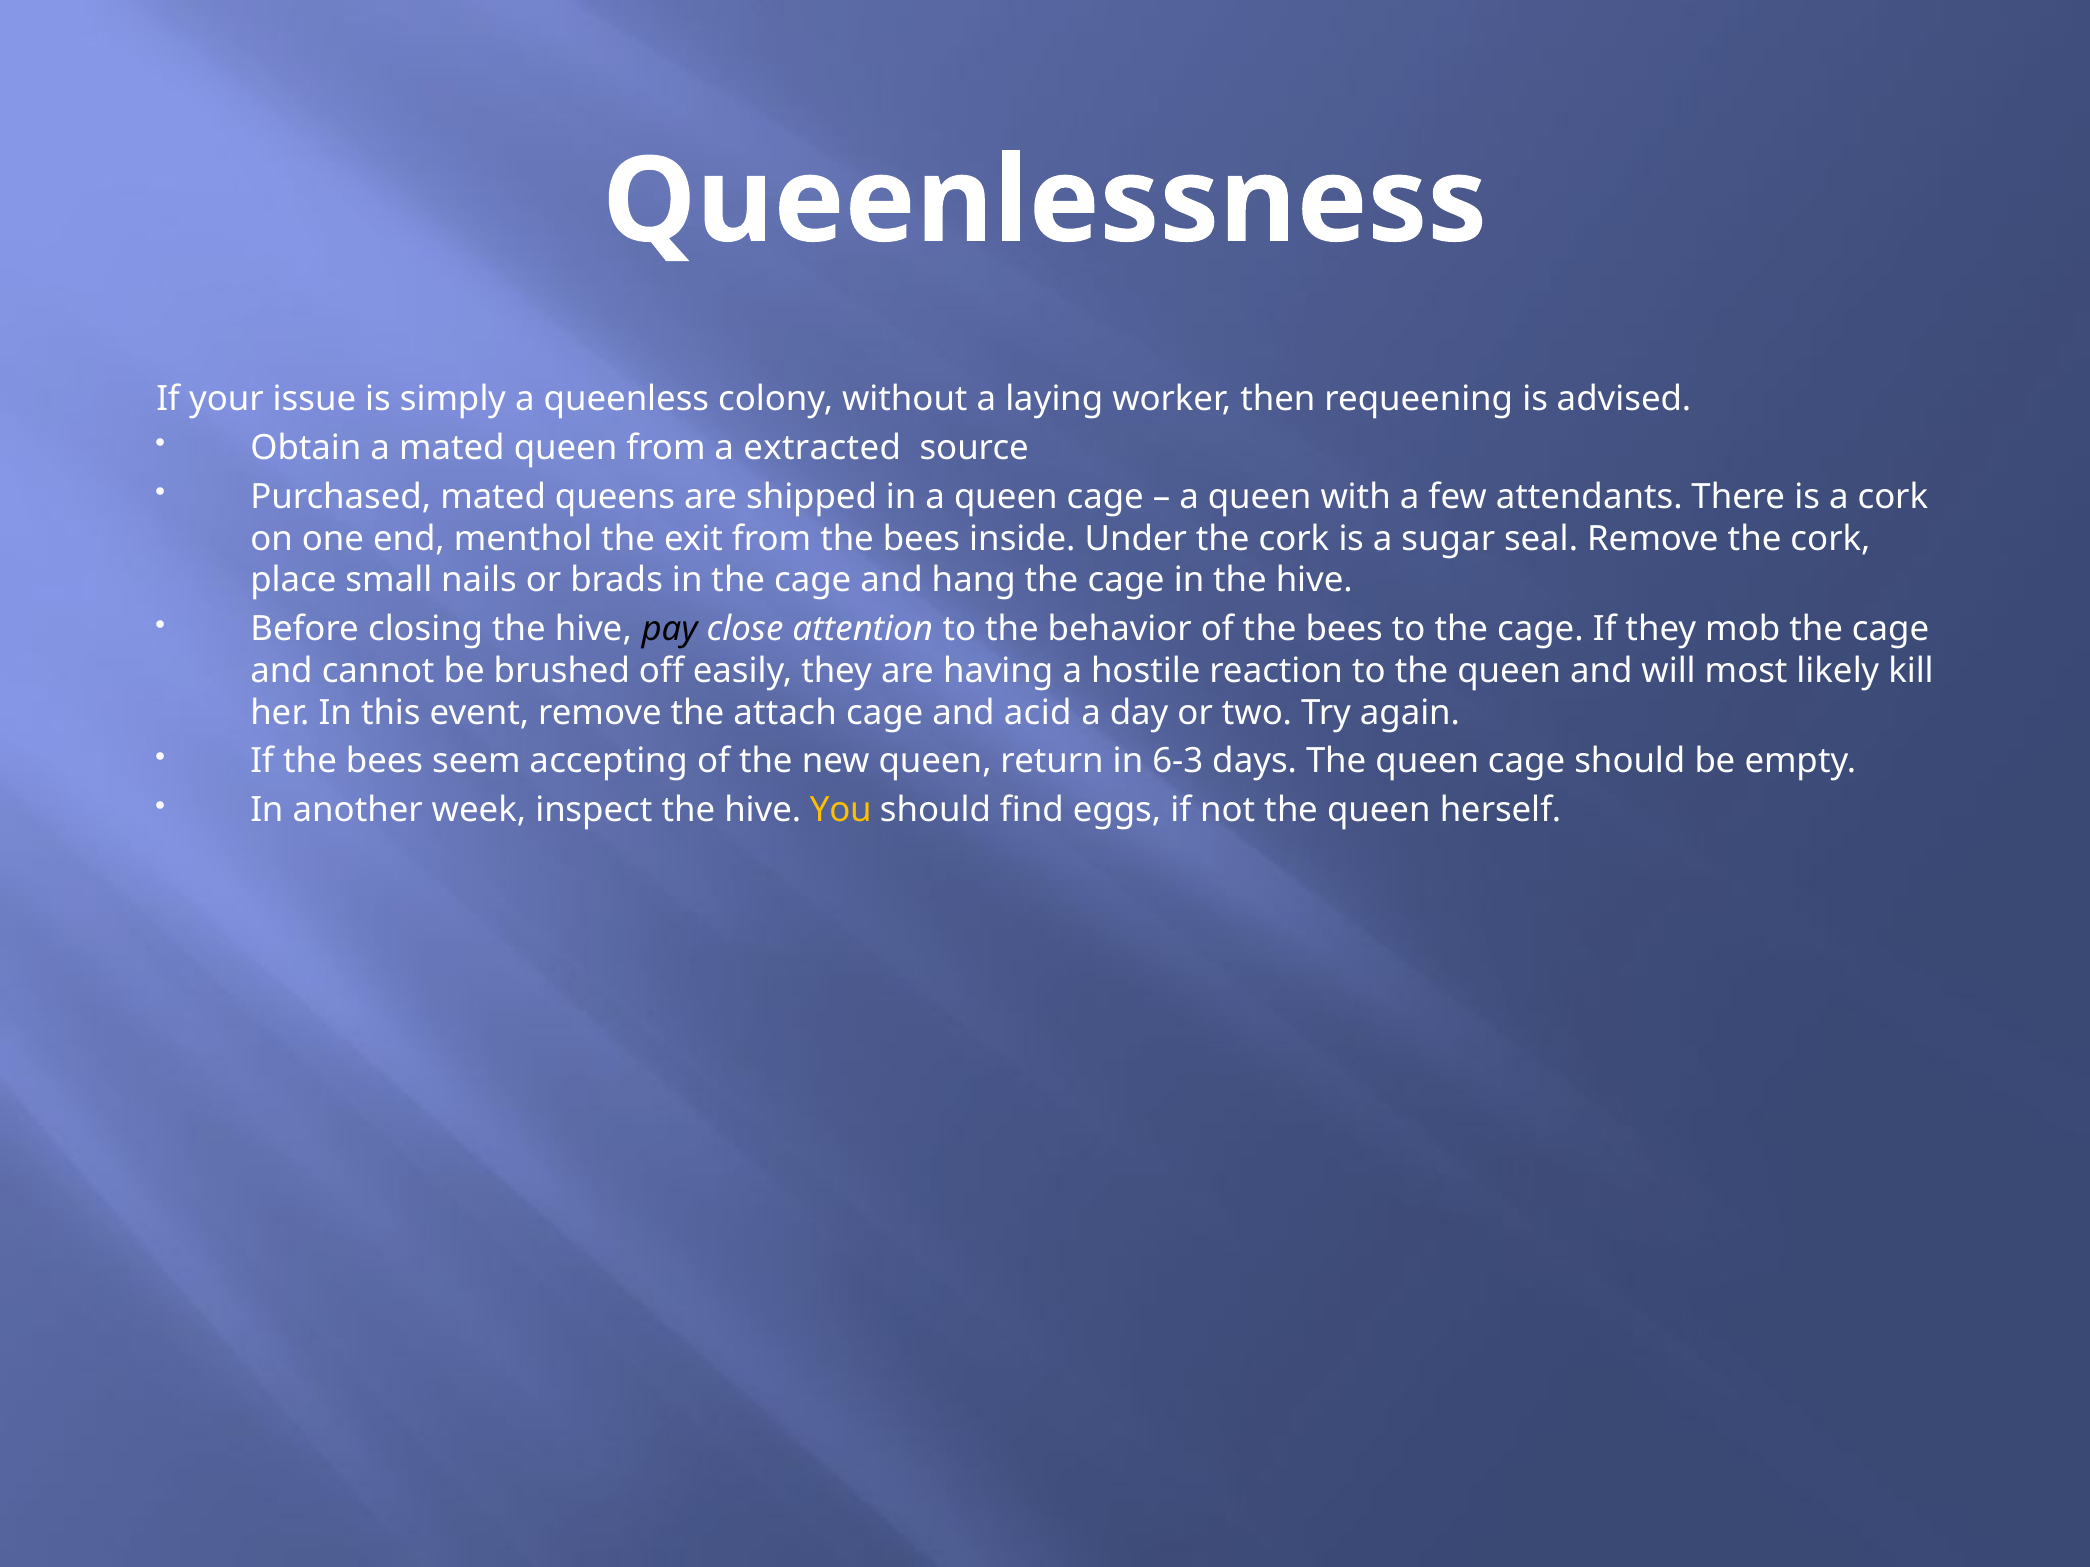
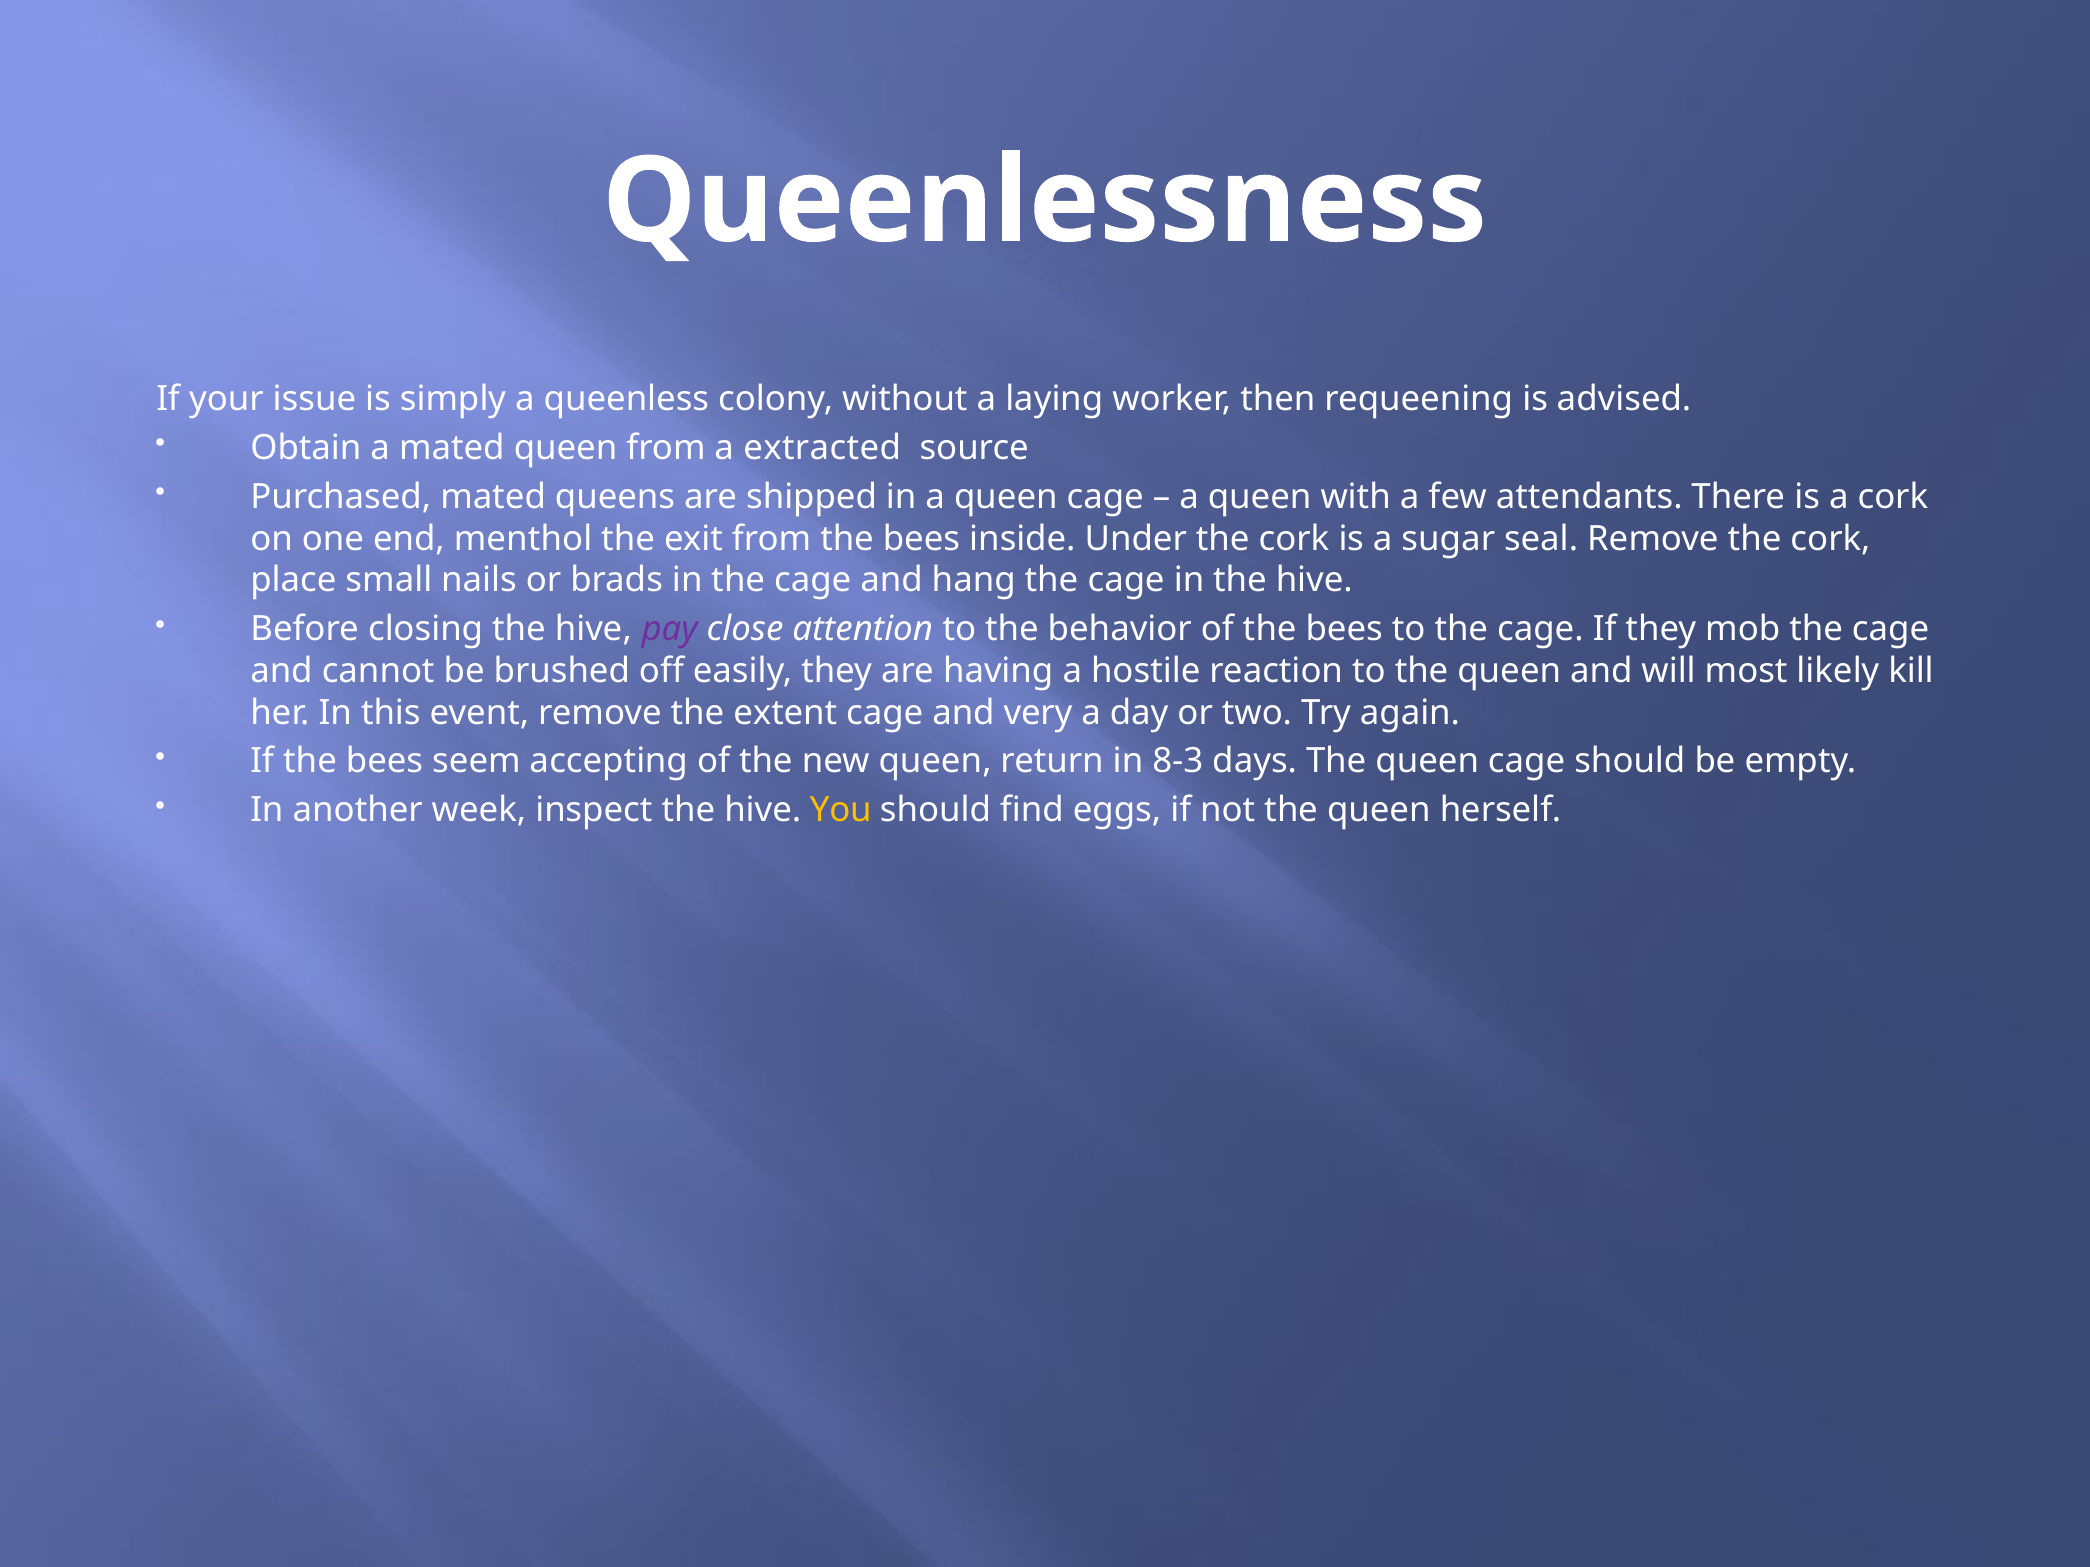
pay colour: black -> purple
attach: attach -> extent
acid: acid -> very
6-3: 6-3 -> 8-3
